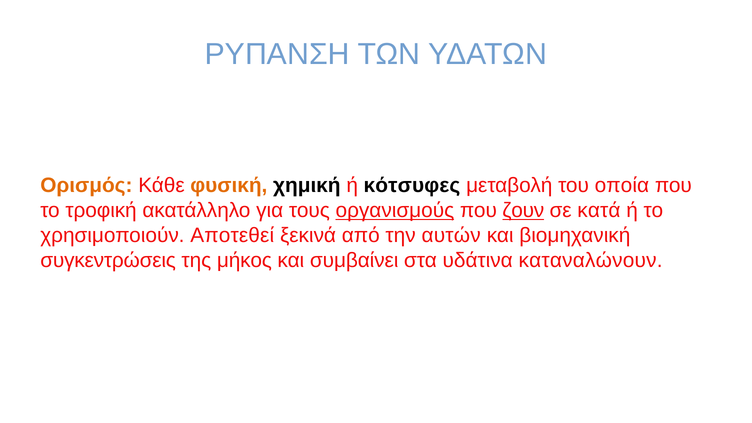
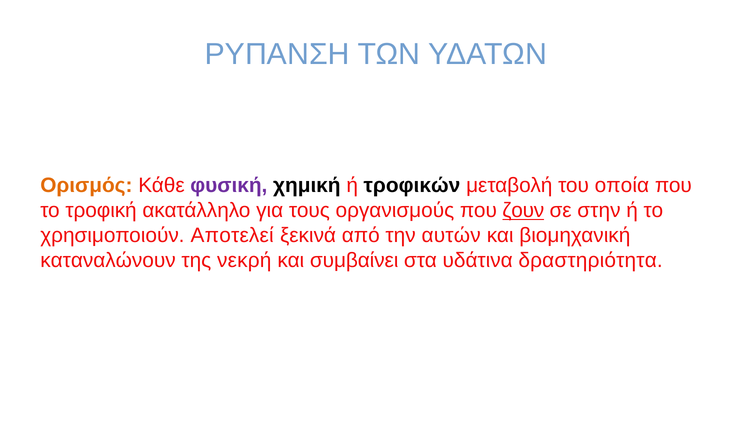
φυσική colour: orange -> purple
κότσυφες: κότσυφες -> τροφικών
οργανισμούς underline: present -> none
κατά: κατά -> στην
Αποτεθεί: Αποτεθεί -> Αποτελεί
συγκεντρώσεις: συγκεντρώσεις -> καταναλώνουν
μήκος: μήκος -> νεκρή
καταναλώνουν: καταναλώνουν -> δραστηριότητα
